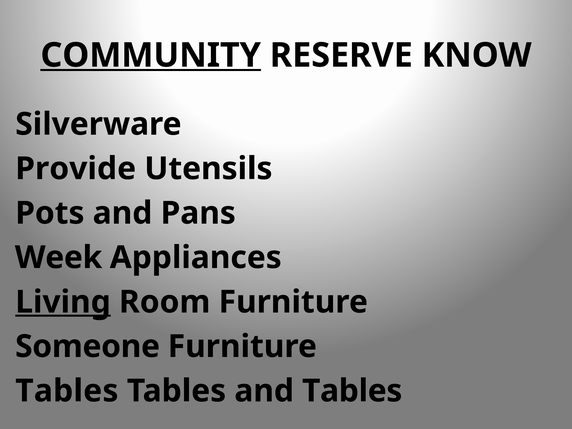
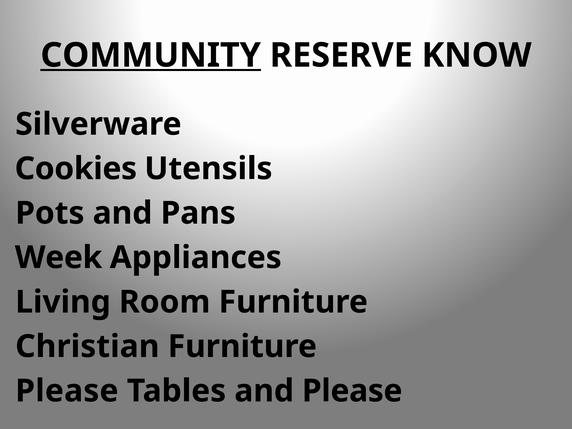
Provide: Provide -> Cookies
Living underline: present -> none
Someone: Someone -> Christian
Tables at (67, 391): Tables -> Please
and Tables: Tables -> Please
